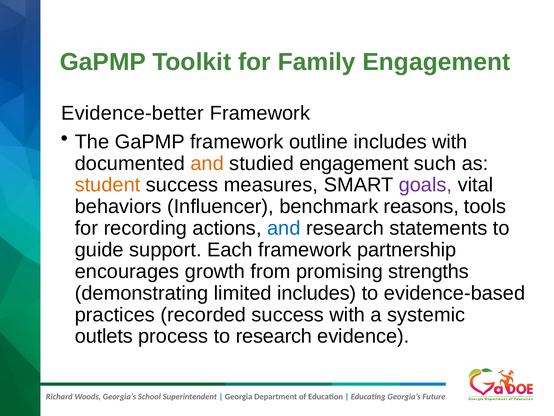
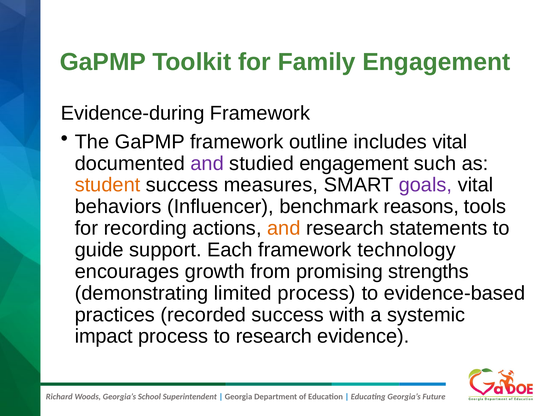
Evidence-better: Evidence-better -> Evidence-during
includes with: with -> vital
and at (207, 163) colour: orange -> purple
and at (284, 228) colour: blue -> orange
partnership: partnership -> technology
limited includes: includes -> process
outlets: outlets -> impact
